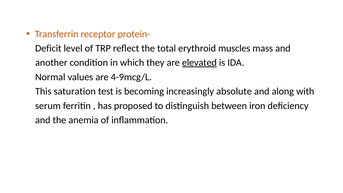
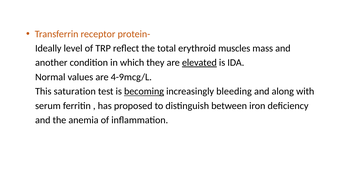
Deficit: Deficit -> Ideally
becoming underline: none -> present
absolute: absolute -> bleeding
